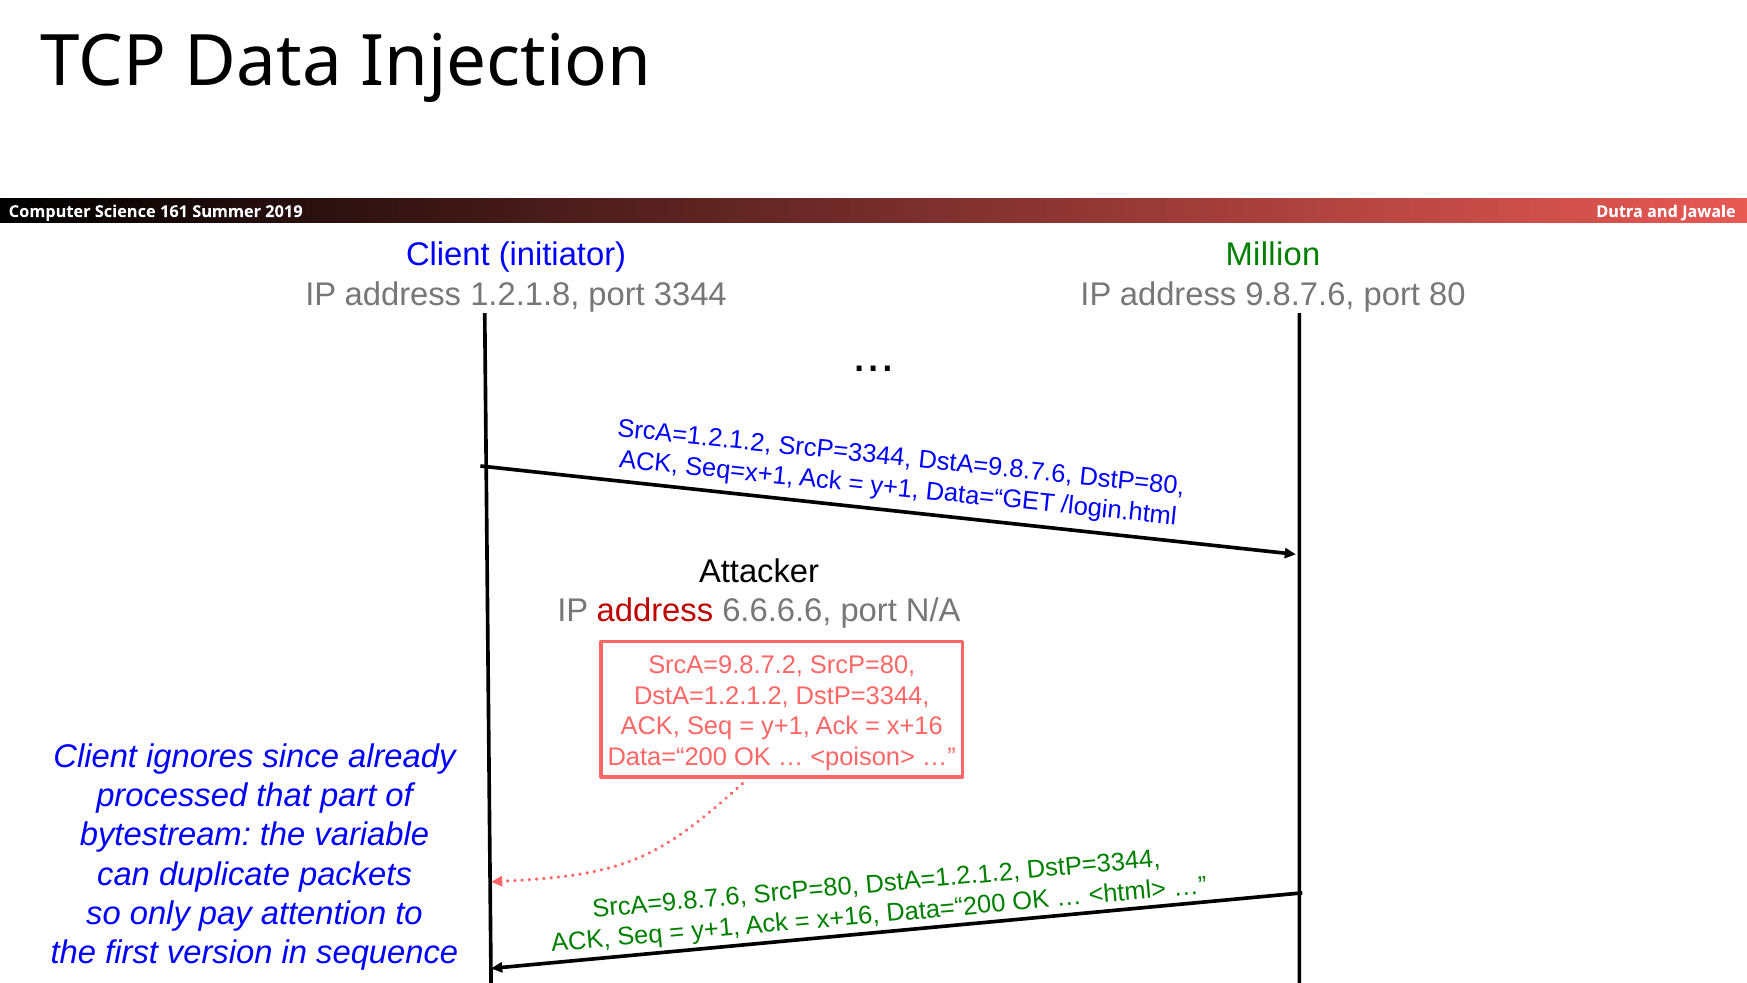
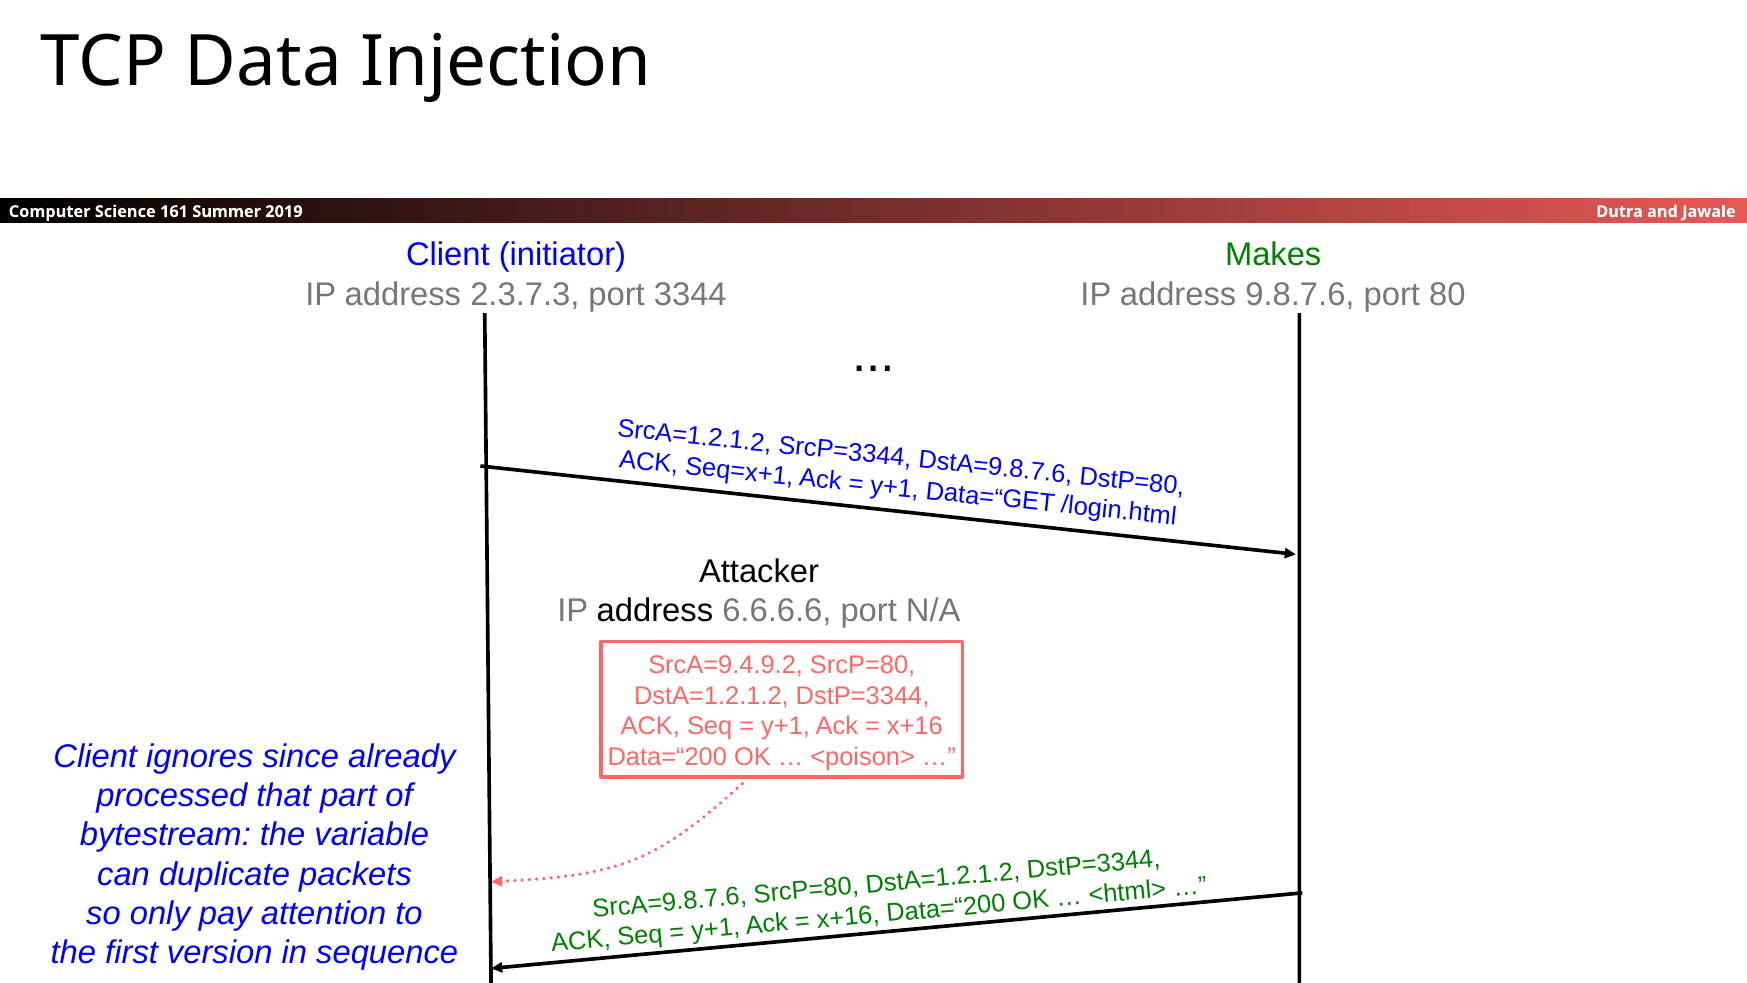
Million: Million -> Makes
1.2.1.8: 1.2.1.8 -> 2.3.7.3
address at (655, 611) colour: red -> black
SrcA=9.8.7.2: SrcA=9.8.7.2 -> SrcA=9.4.9.2
